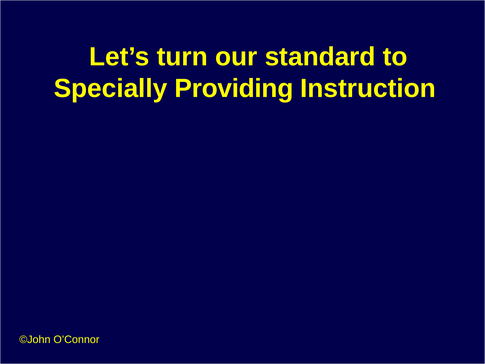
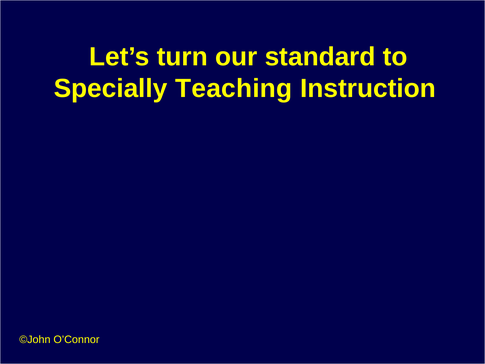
Providing: Providing -> Teaching
